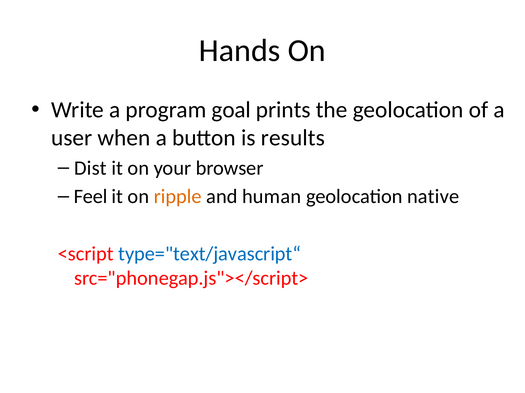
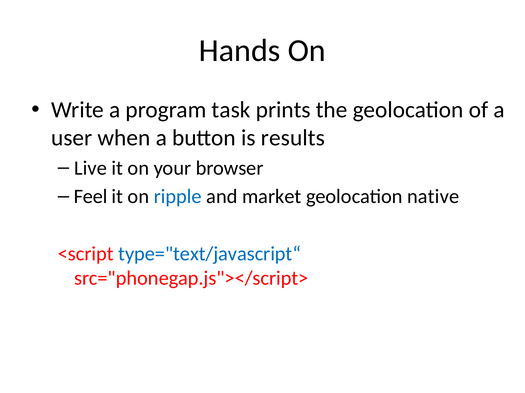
goal: goal -> task
Dist: Dist -> Live
ripple colour: orange -> blue
human: human -> market
